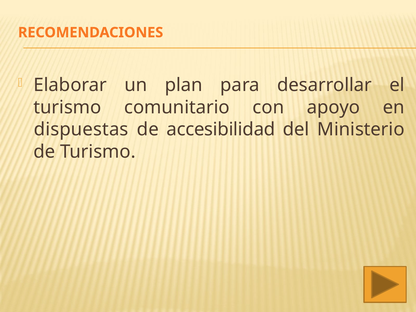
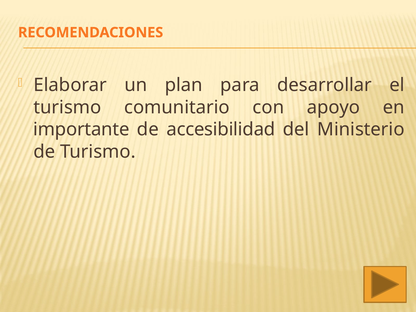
dispuestas: dispuestas -> importante
